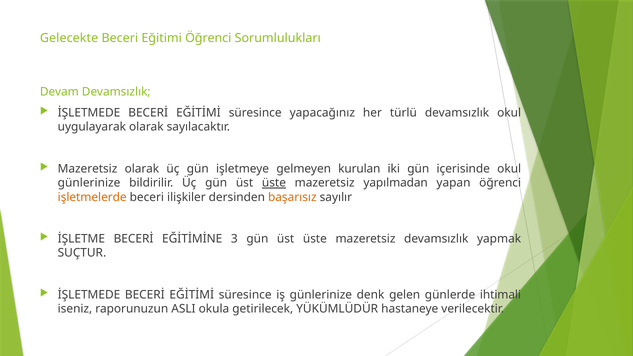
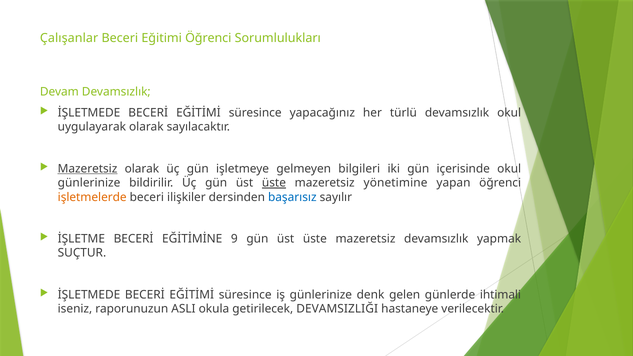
Gelecekte: Gelecekte -> Çalışanlar
Mazeretsiz at (88, 169) underline: none -> present
kurulan: kurulan -> bilgileri
yapılmadan: yapılmadan -> yönetimine
başarısız colour: orange -> blue
3: 3 -> 9
YÜKÜMLÜDÜR: YÜKÜMLÜDÜR -> DEVAMSIZLIĞI
